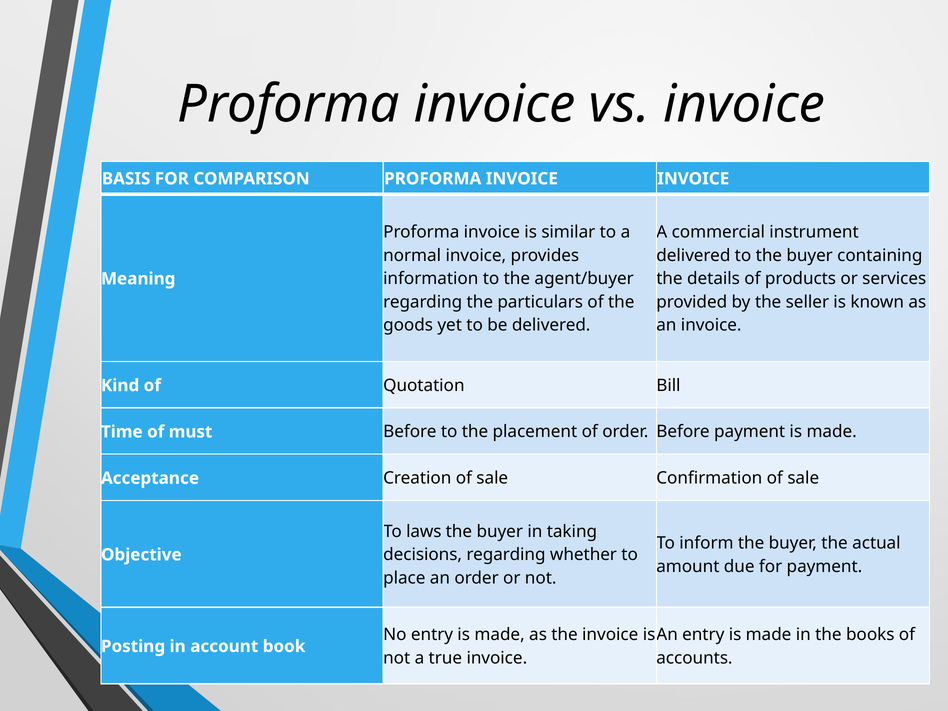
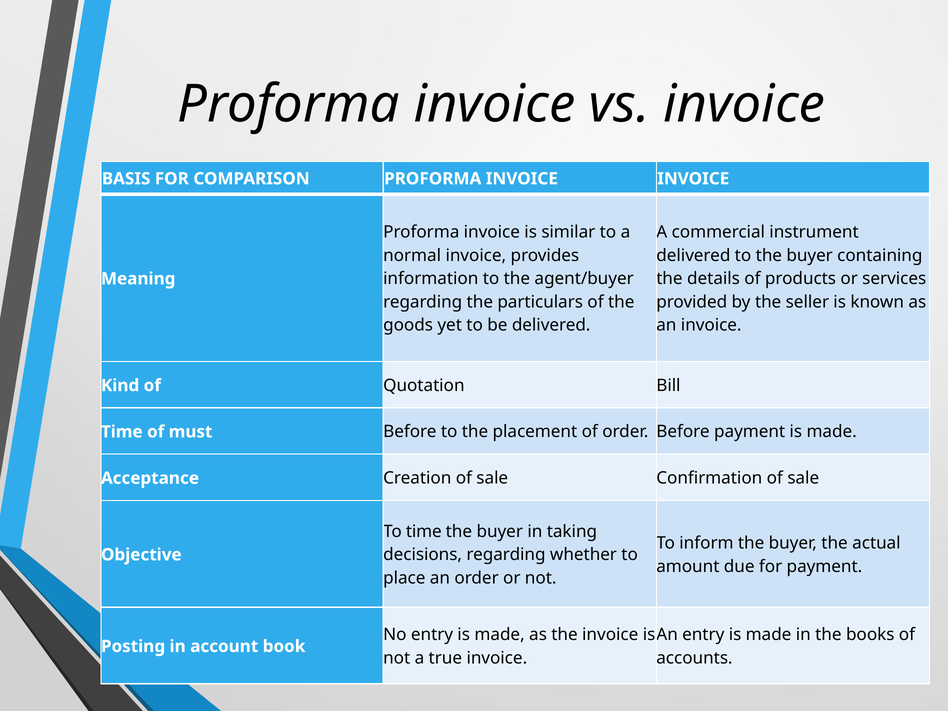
To laws: laws -> time
